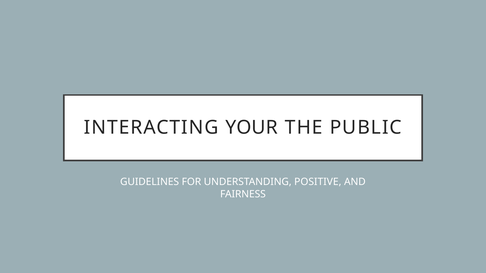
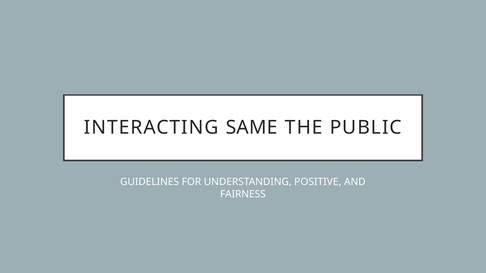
YOUR: YOUR -> SAME
